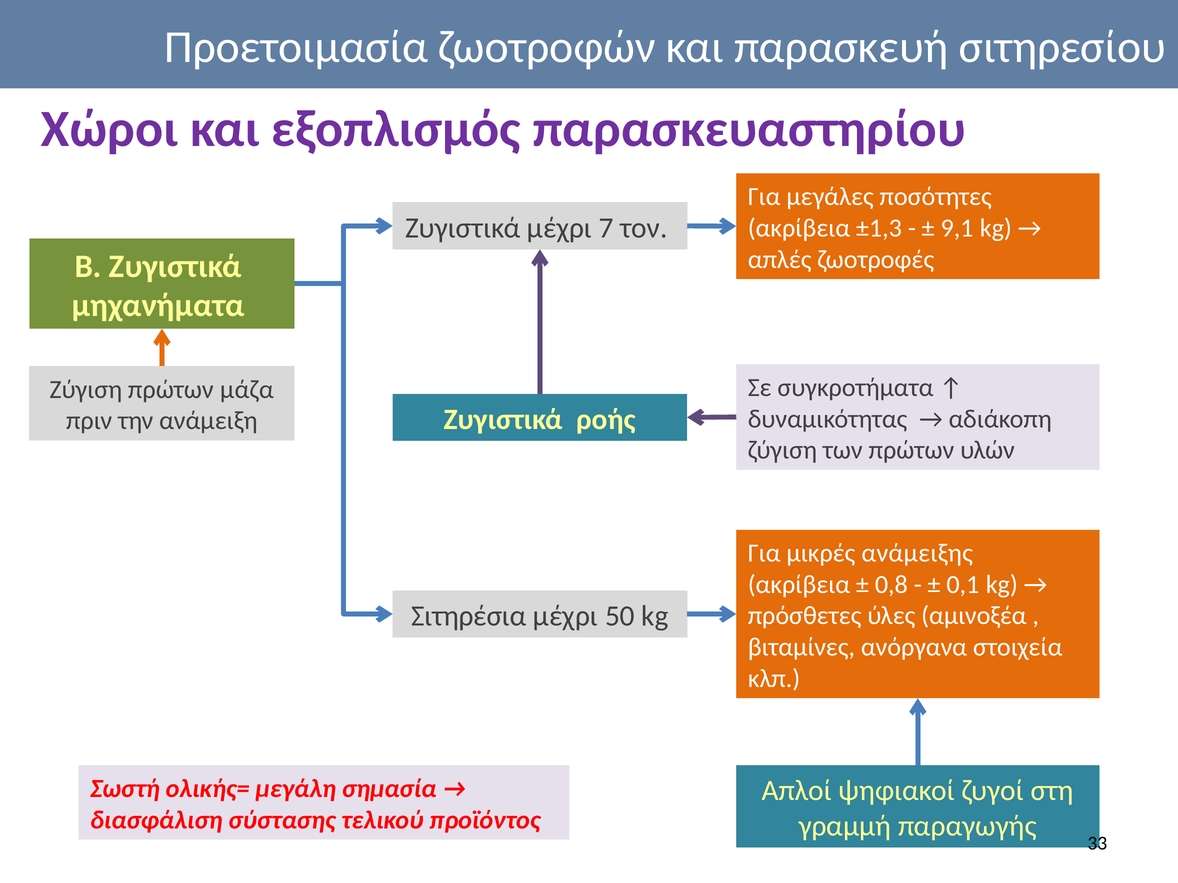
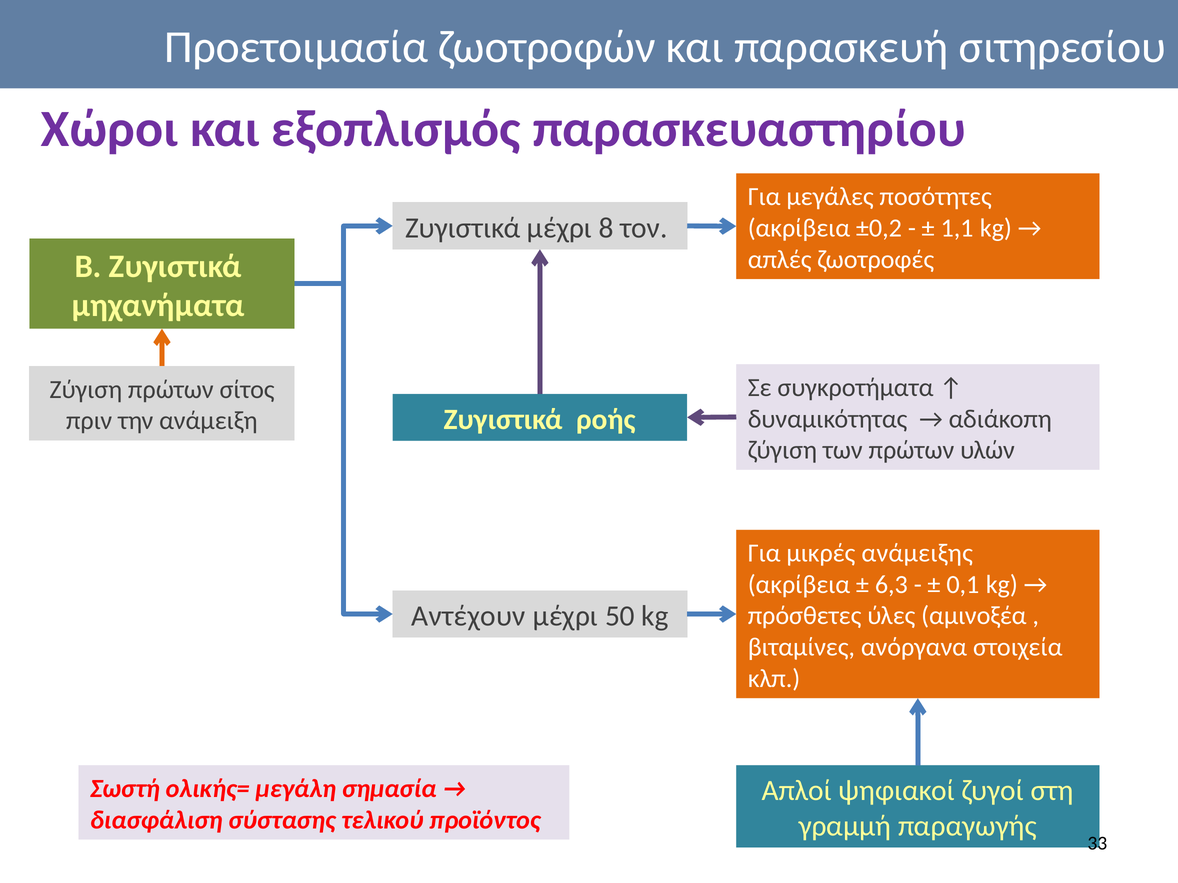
7: 7 -> 8
±1,3: ±1,3 -> ±0,2
9,1: 9,1 -> 1,1
μάζα: μάζα -> σίτος
0,8: 0,8 -> 6,3
Σιτηρέσια: Σιτηρέσια -> Αντέχουν
